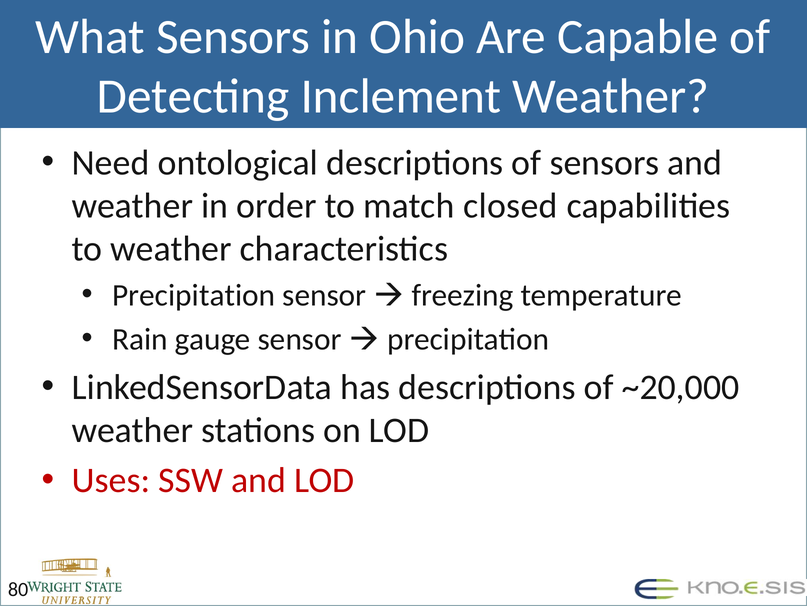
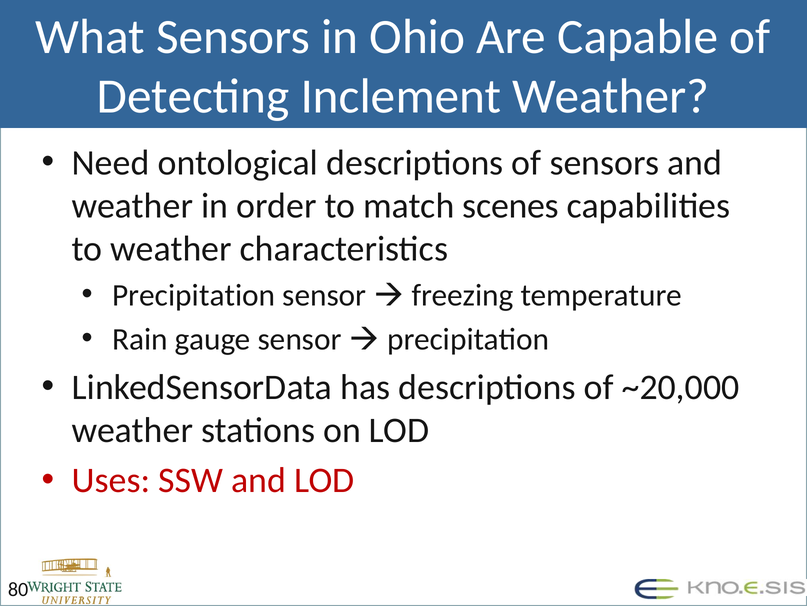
closed: closed -> scenes
